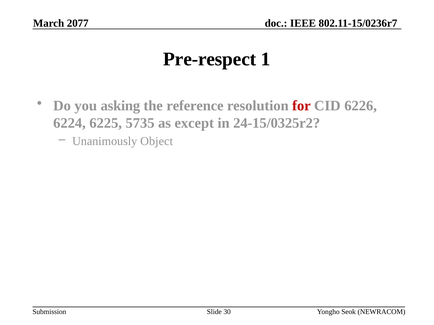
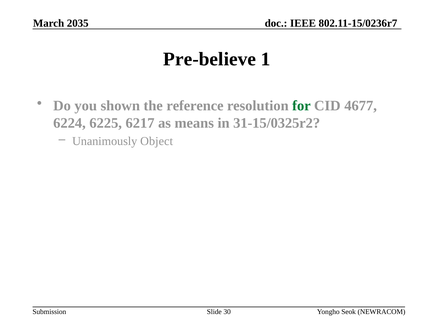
2077: 2077 -> 2035
Pre-respect: Pre-respect -> Pre-believe
asking: asking -> shown
for colour: red -> green
6226: 6226 -> 4677
5735: 5735 -> 6217
except: except -> means
24-15/0325r2: 24-15/0325r2 -> 31-15/0325r2
